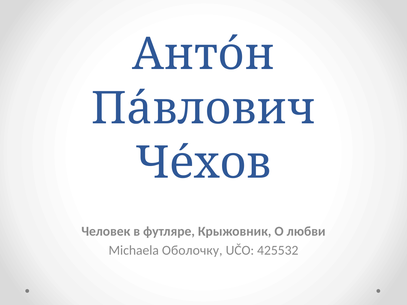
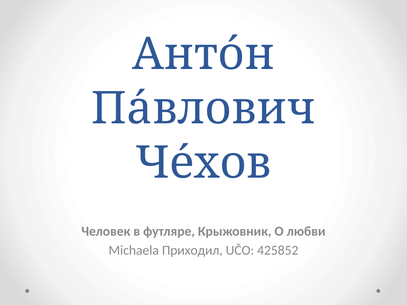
Оболочку: Оболочку -> Приходил
425532: 425532 -> 425852
